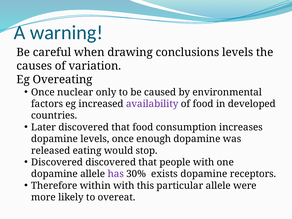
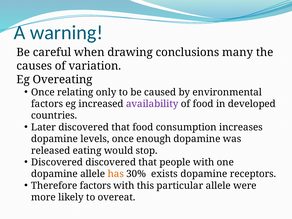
conclusions levels: levels -> many
nuclear: nuclear -> relating
has colour: purple -> orange
Therefore within: within -> factors
